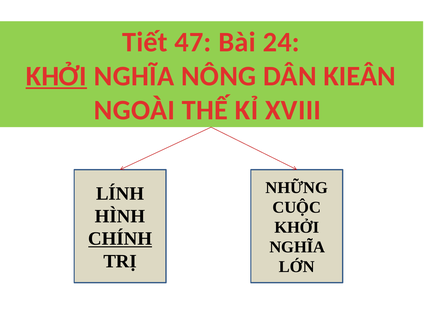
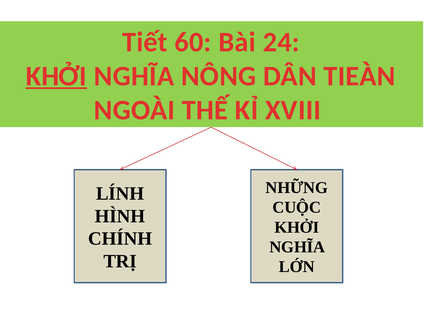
47: 47 -> 60
KIEÂN: KIEÂN -> TIEÀN
CHÍNH underline: present -> none
